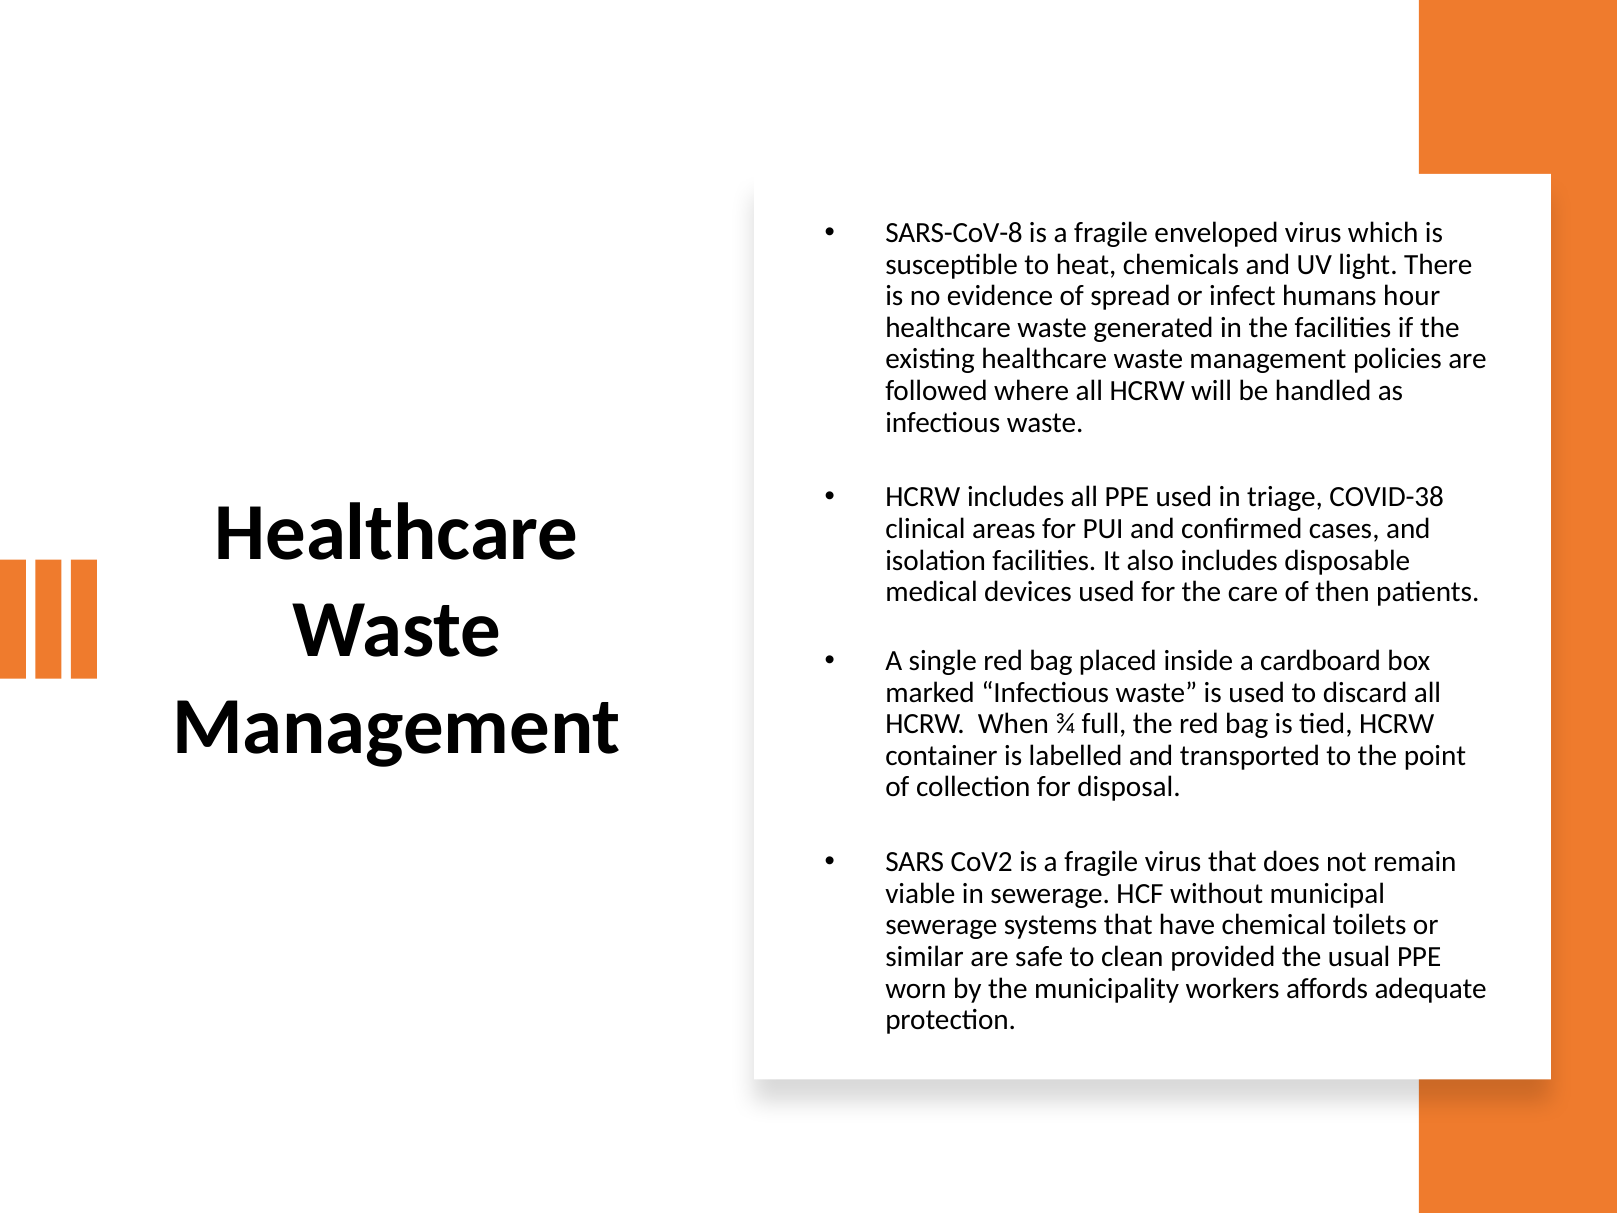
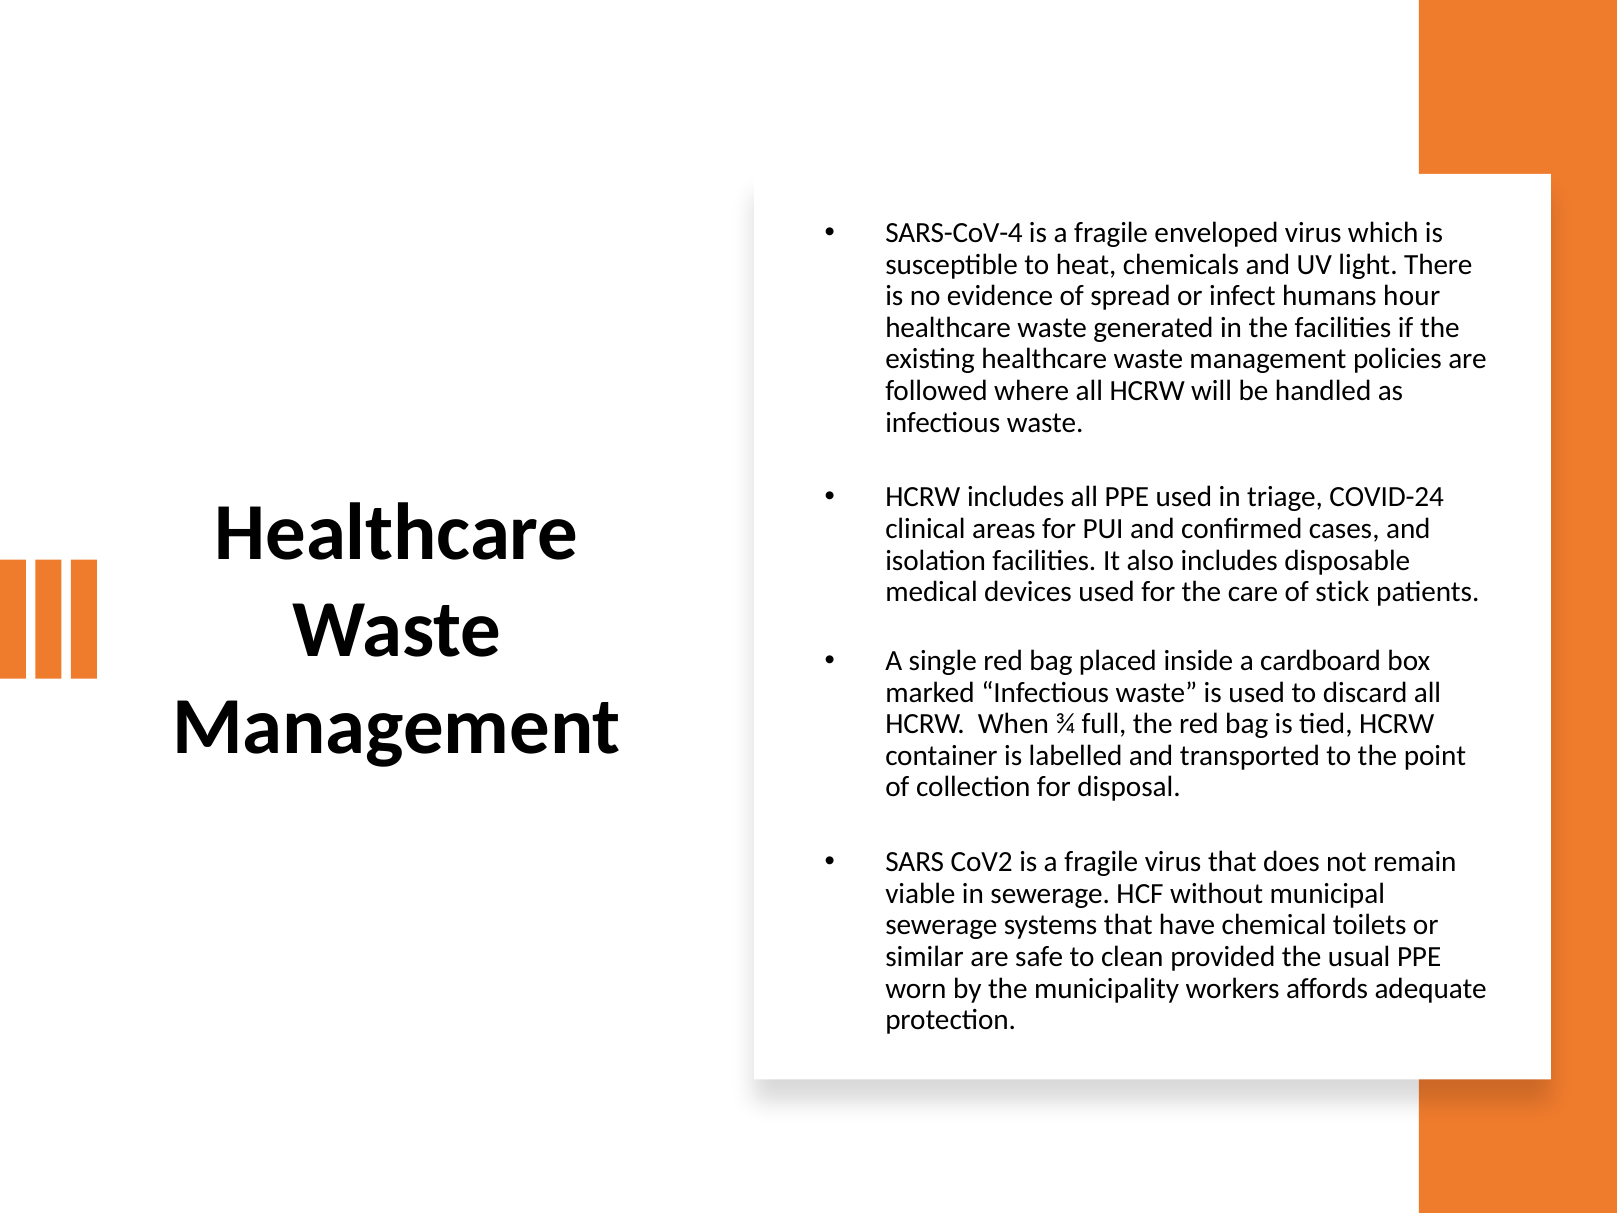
SARS-CoV-8: SARS-CoV-8 -> SARS-CoV-4
COVID-38: COVID-38 -> COVID-24
then: then -> stick
